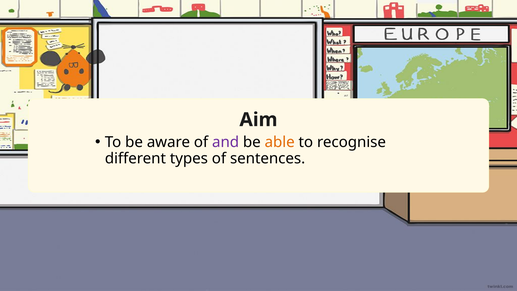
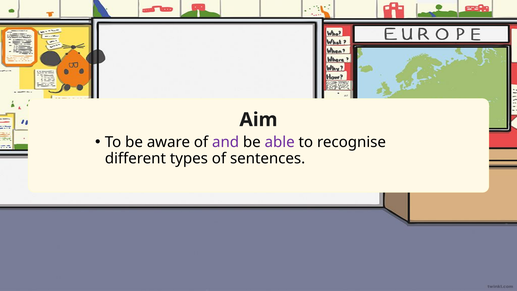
able colour: orange -> purple
